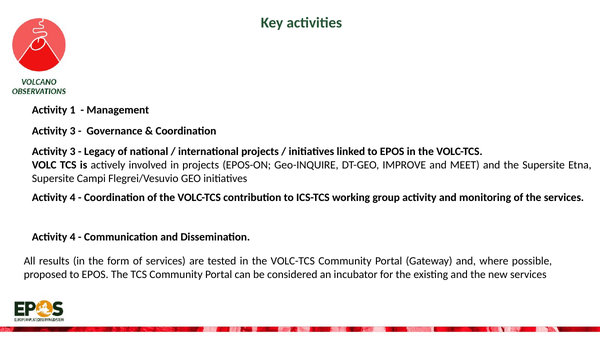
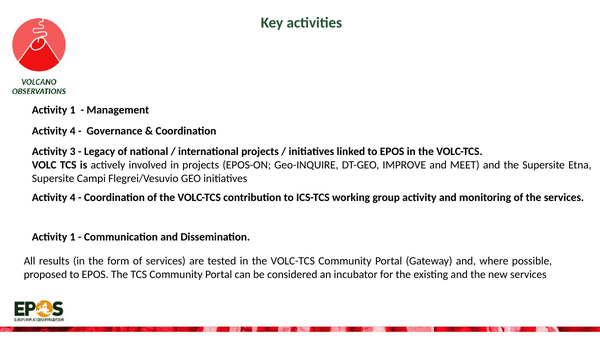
3 at (73, 131): 3 -> 4
4 at (73, 237): 4 -> 1
